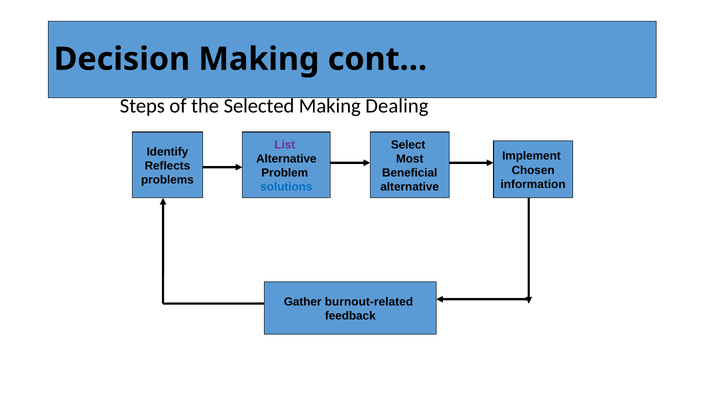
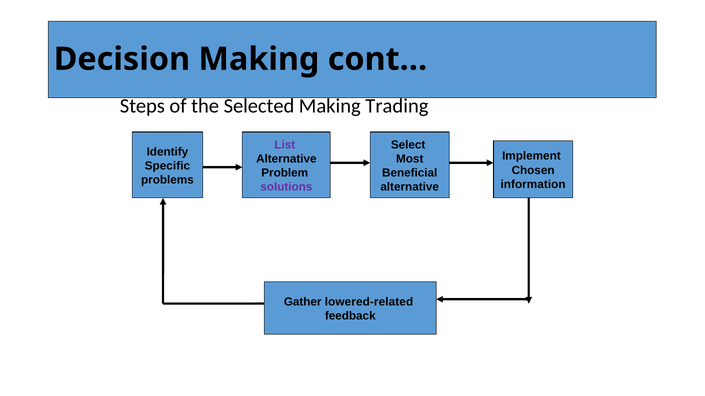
Dealing: Dealing -> Trading
Reflects: Reflects -> Specific
solutions colour: blue -> purple
burnout-related: burnout-related -> lowered-related
